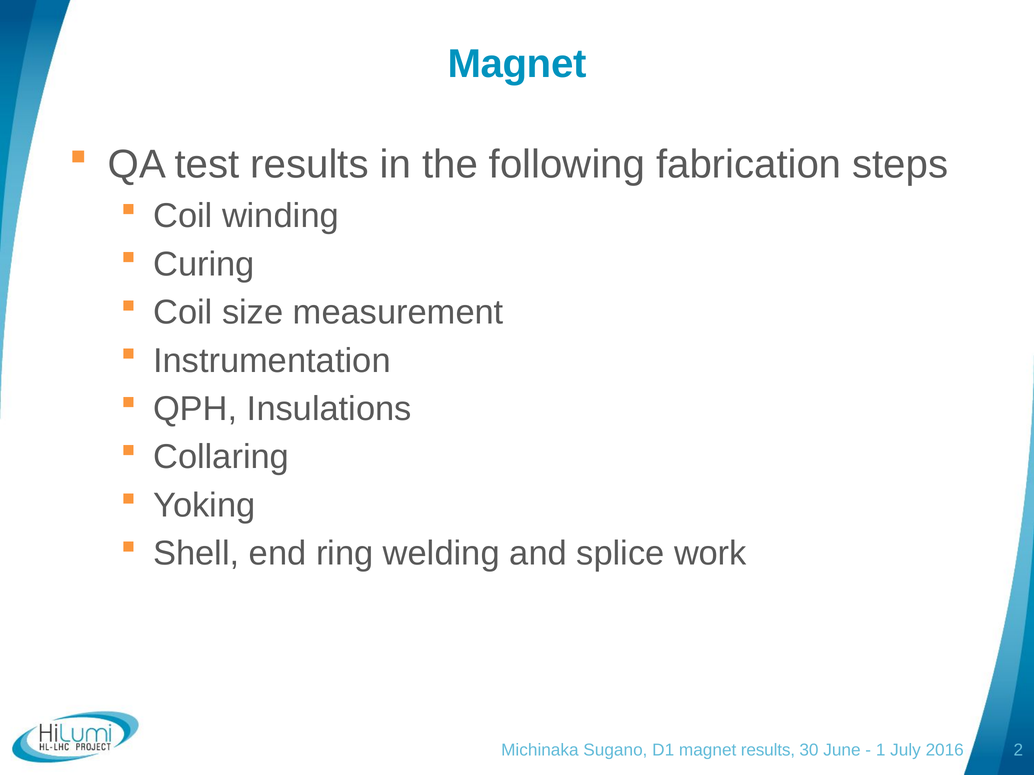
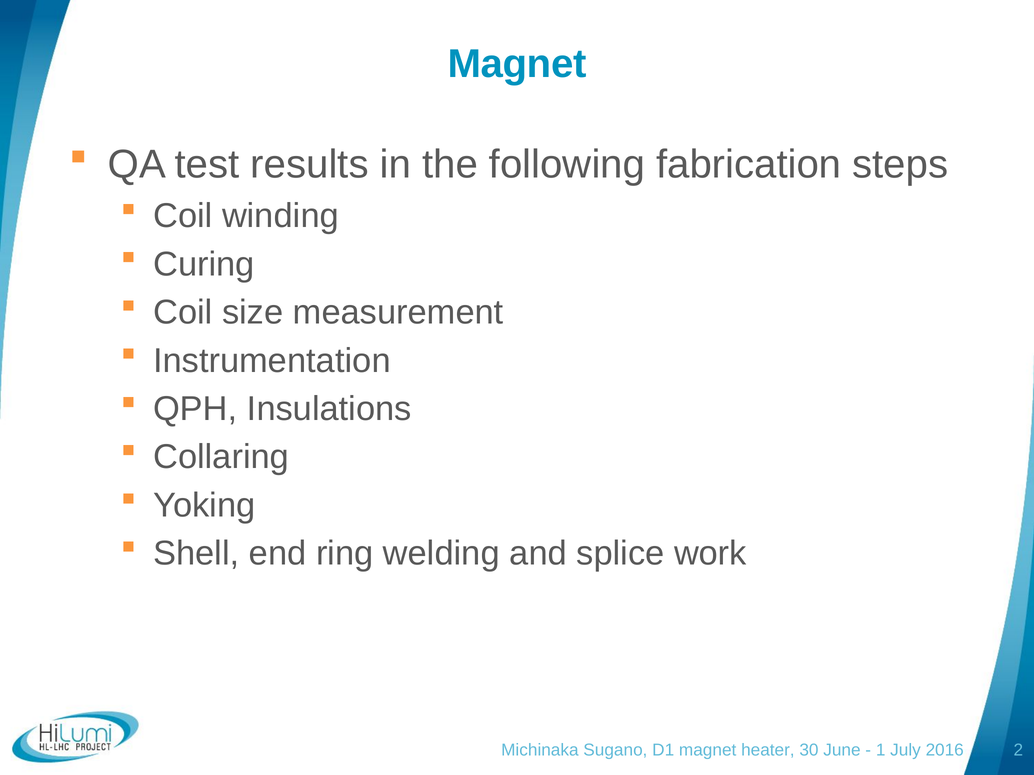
magnet results: results -> heater
